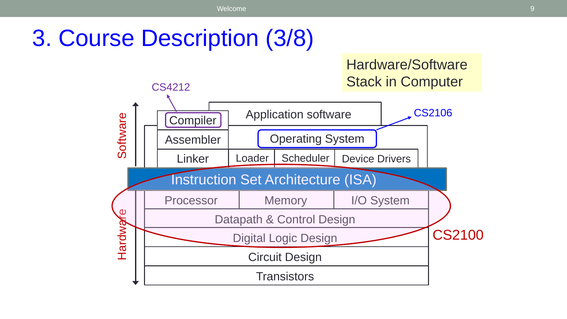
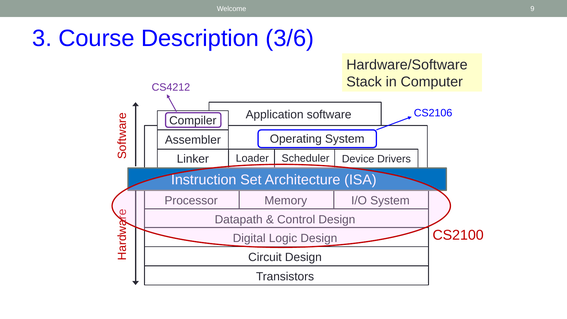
3/8: 3/8 -> 3/6
